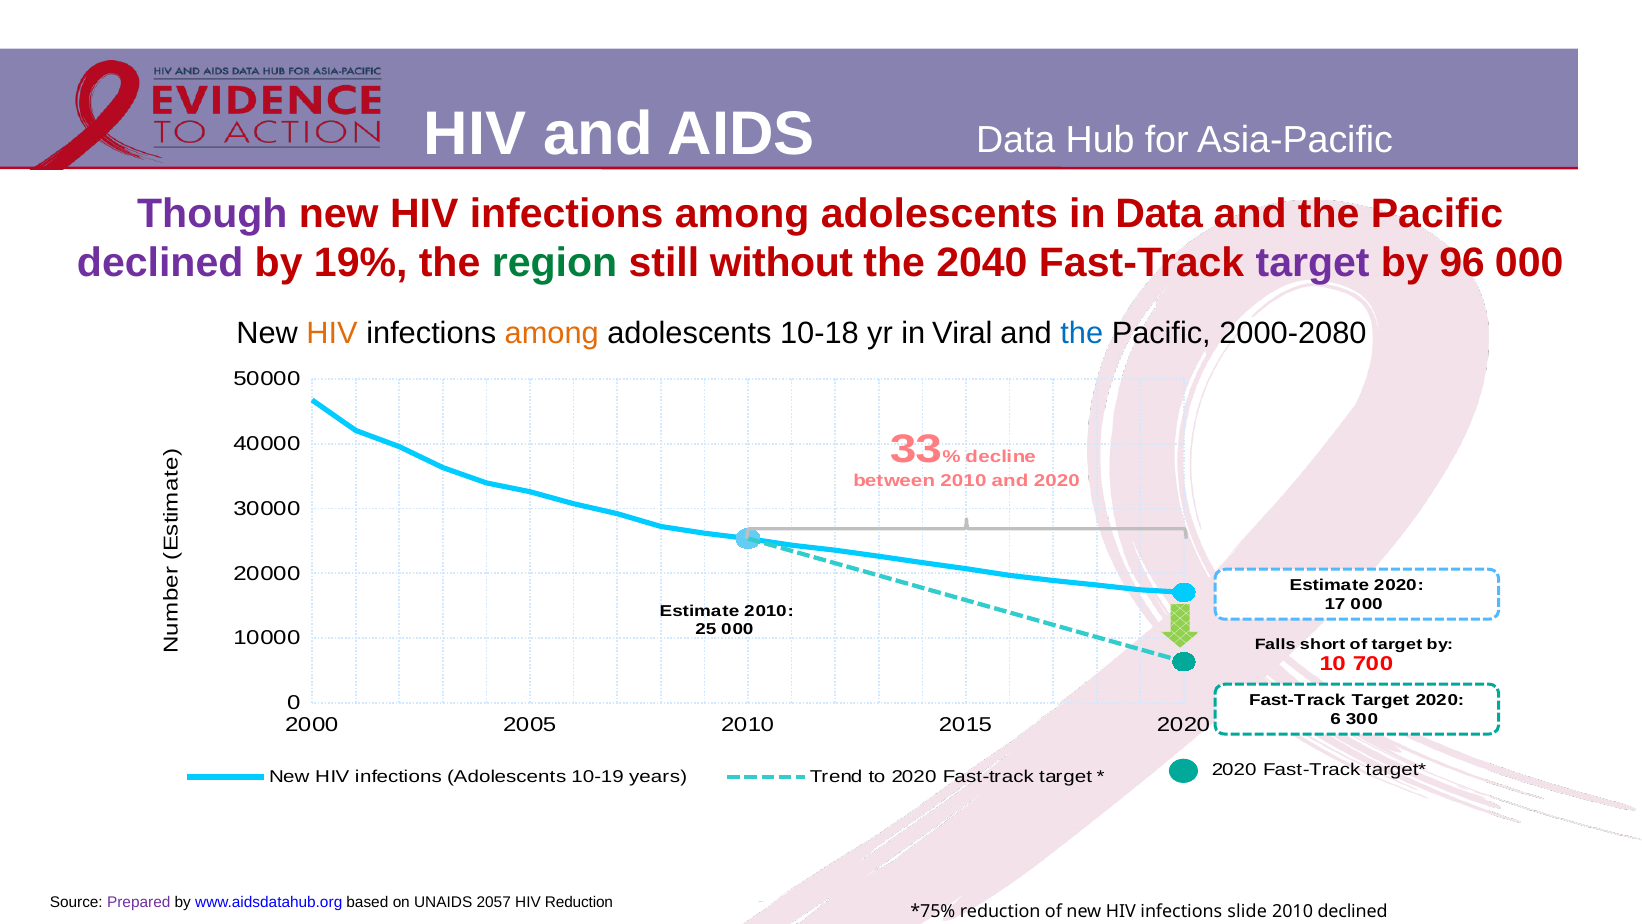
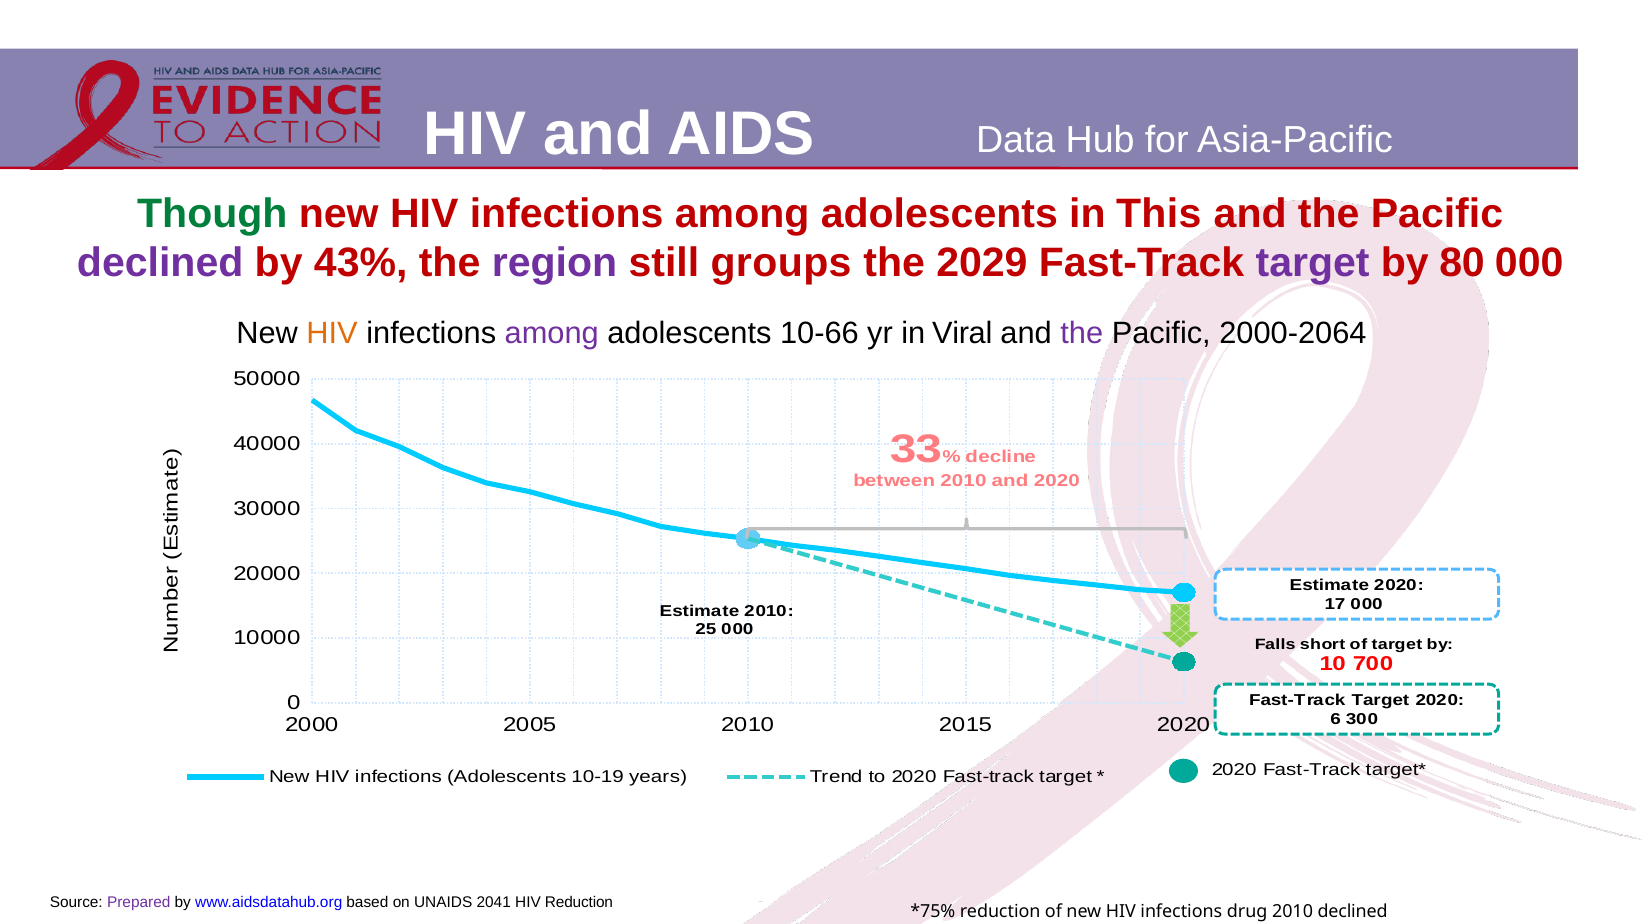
Though colour: purple -> green
in Data: Data -> This
19%: 19% -> 43%
region colour: green -> purple
without: without -> groups
2040: 2040 -> 2029
96: 96 -> 80
among at (552, 334) colour: orange -> purple
10-18: 10-18 -> 10-66
the at (1082, 334) colour: blue -> purple
2000-2080: 2000-2080 -> 2000-2064
2057: 2057 -> 2041
slide: slide -> drug
